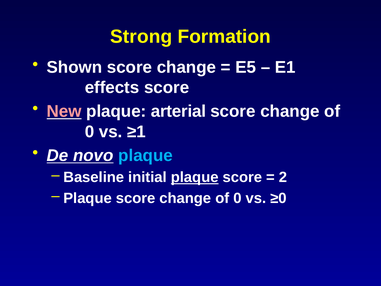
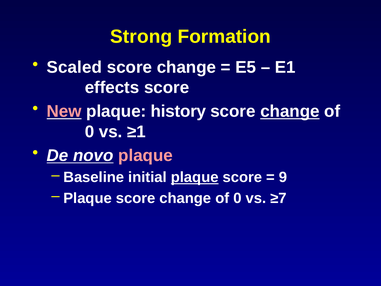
Shown: Shown -> Scaled
arterial: arterial -> history
change at (290, 111) underline: none -> present
plaque at (145, 155) colour: light blue -> pink
2: 2 -> 9
≥0: ≥0 -> ≥7
